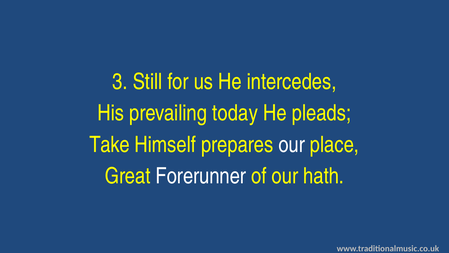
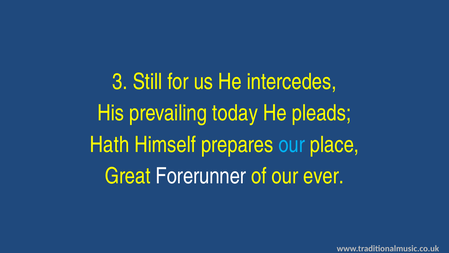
Take: Take -> Hath
our at (292, 144) colour: white -> light blue
hath: hath -> ever
